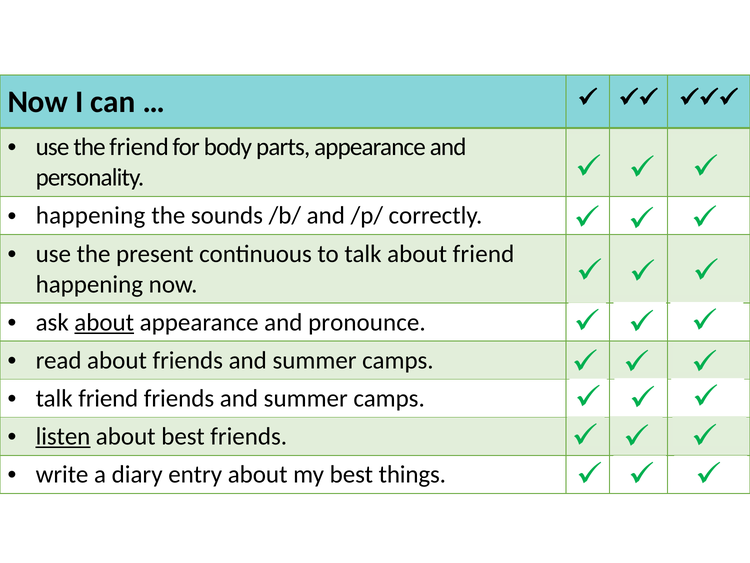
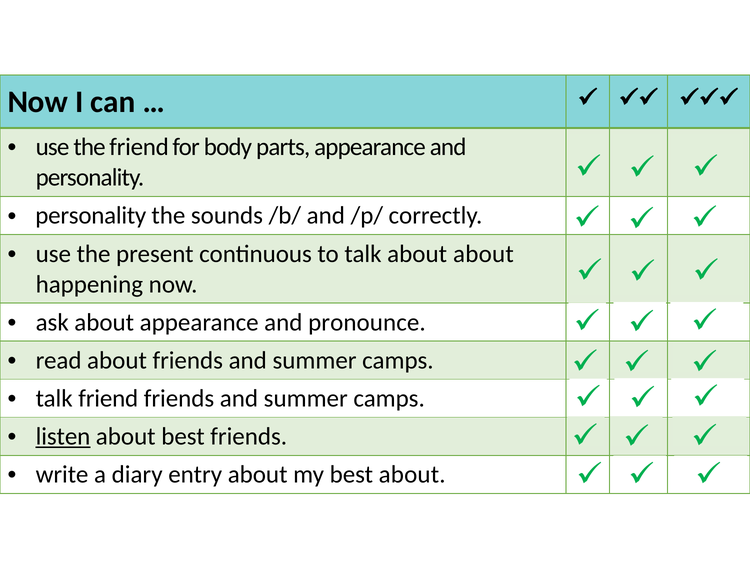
happening at (91, 216): happening -> personality
about friend: friend -> about
about at (104, 322) underline: present -> none
best things: things -> about
